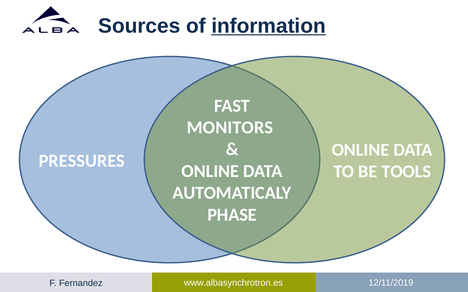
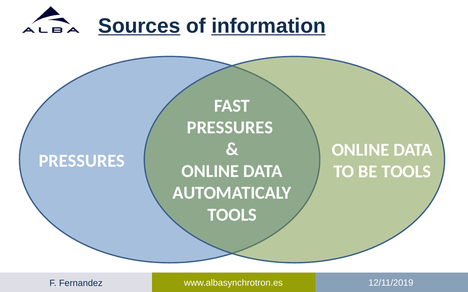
Sources underline: none -> present
MONITORS at (230, 128): MONITORS -> PRESSURES
PHASE at (232, 215): PHASE -> TOOLS
